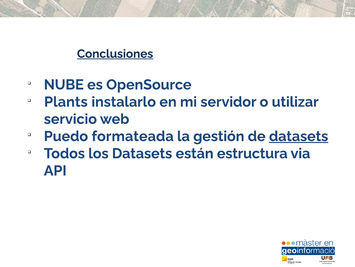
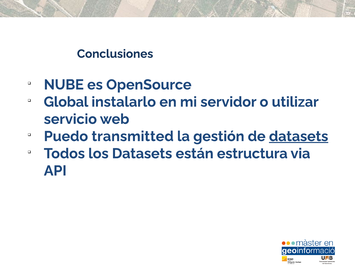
Conclusiones underline: present -> none
Plants: Plants -> Global
formateada: formateada -> transmitted
